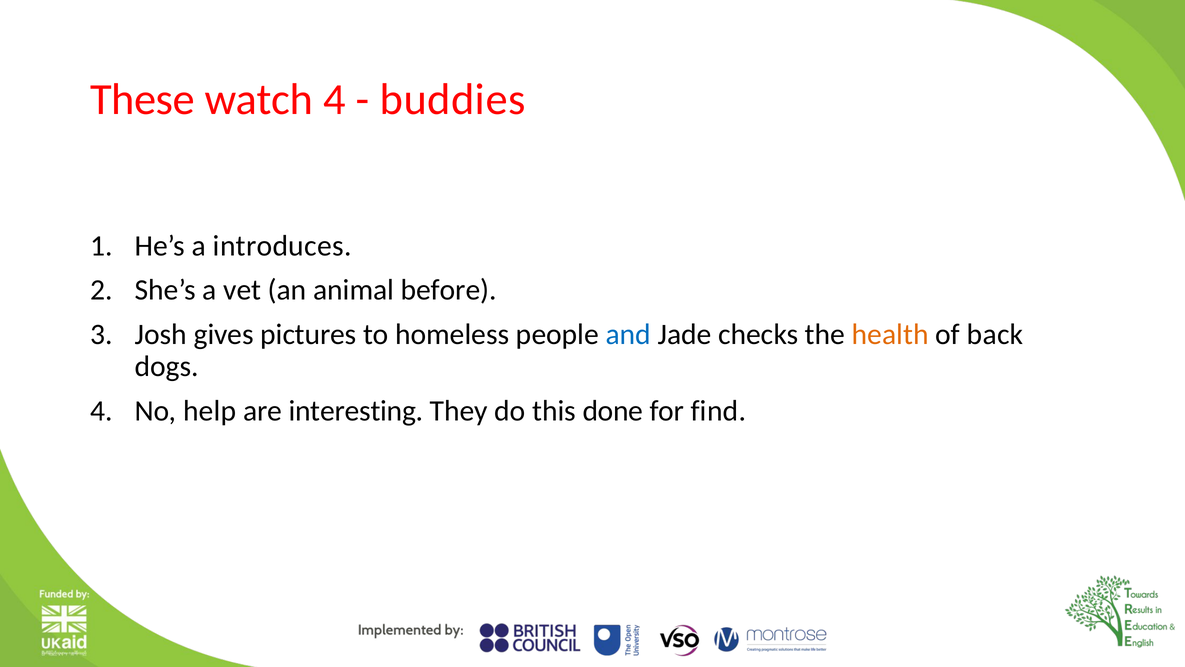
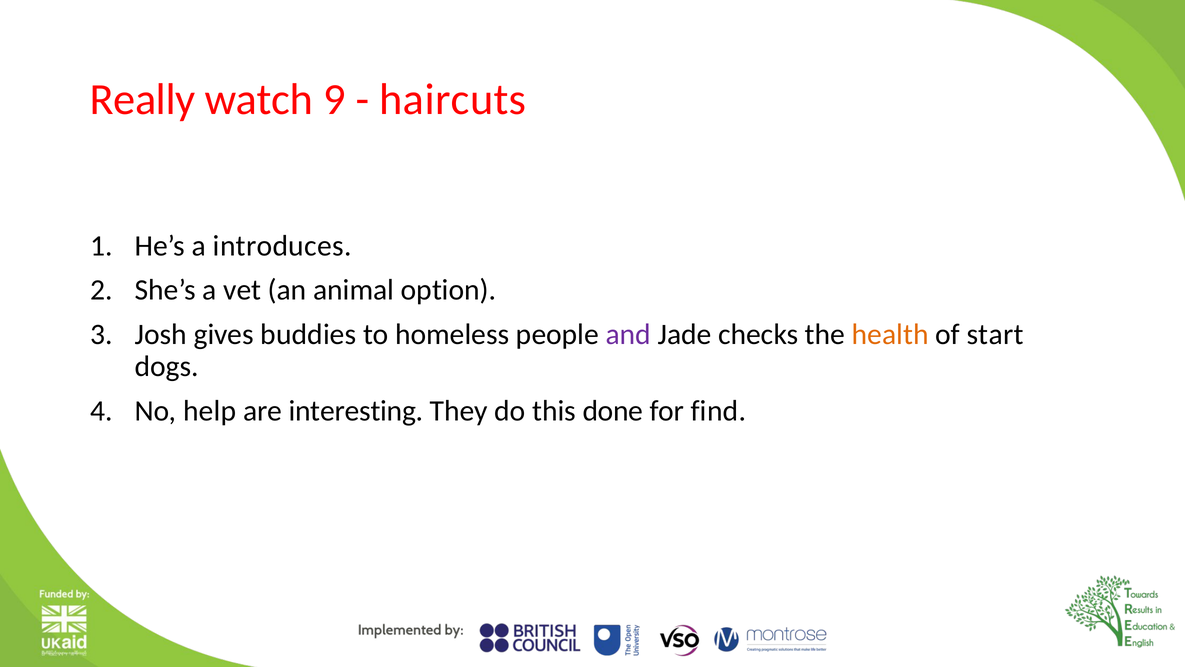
These: These -> Really
watch 4: 4 -> 9
buddies: buddies -> haircuts
before: before -> option
pictures: pictures -> buddies
and colour: blue -> purple
back: back -> start
